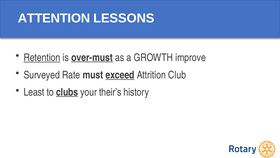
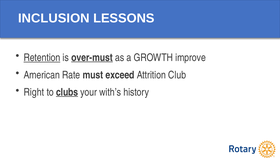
ATTENTION: ATTENTION -> INCLUSION
Surveyed: Surveyed -> American
exceed underline: present -> none
Least: Least -> Right
their’s: their’s -> with’s
